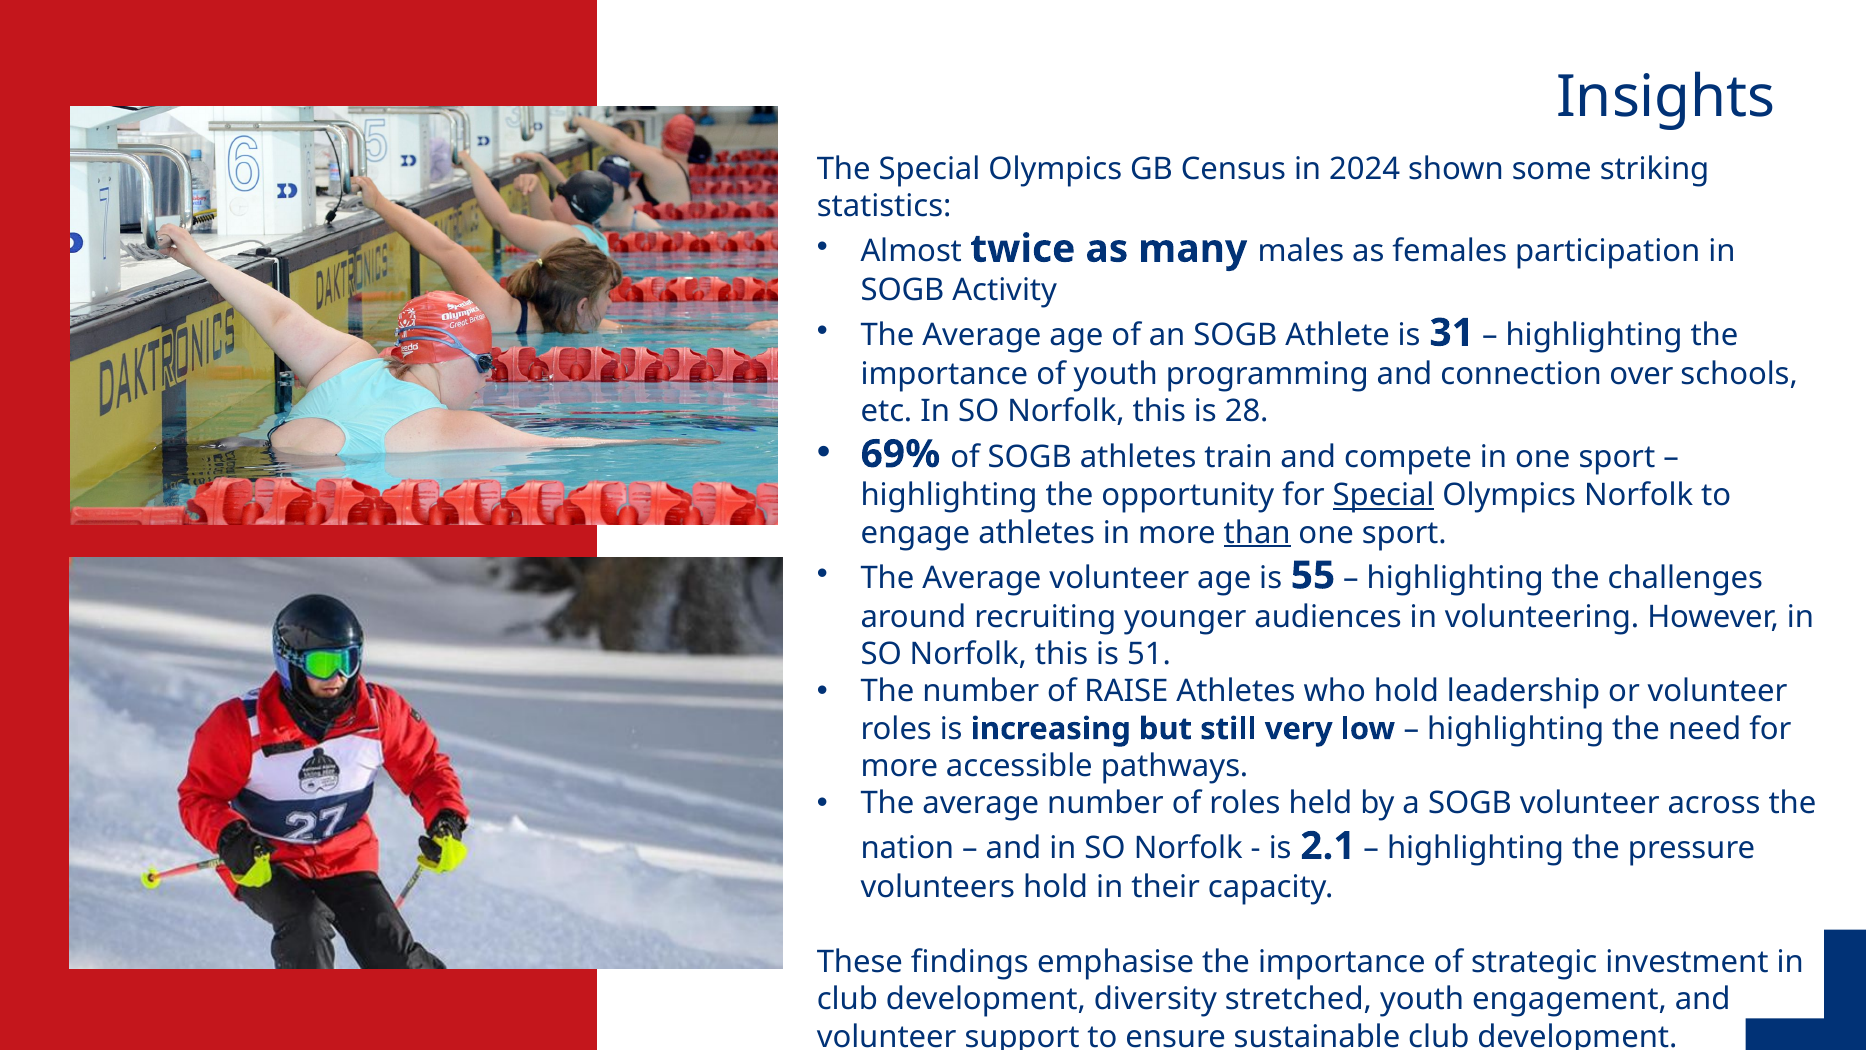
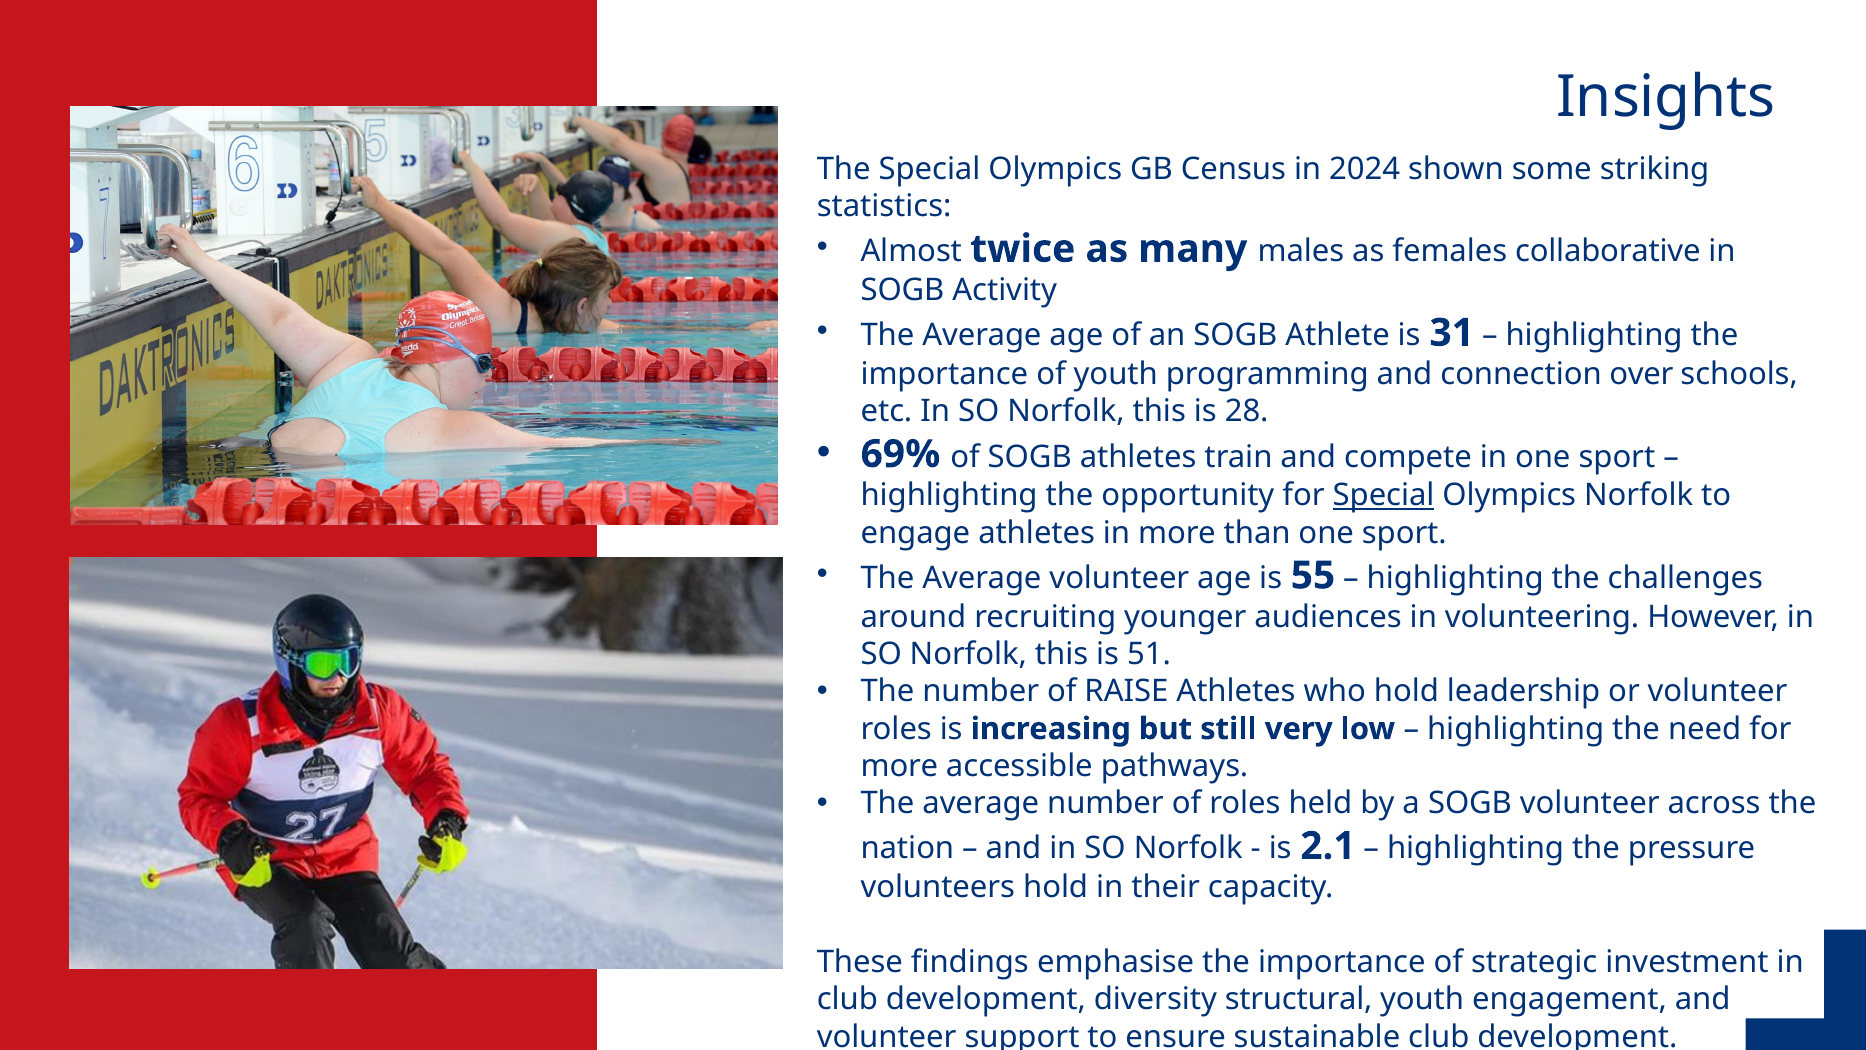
participation: participation -> collaborative
than underline: present -> none
stretched: stretched -> structural
